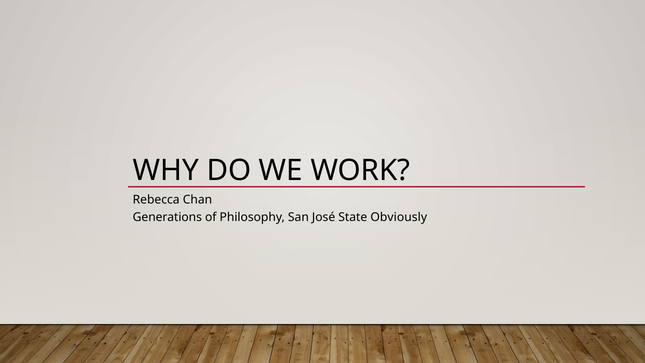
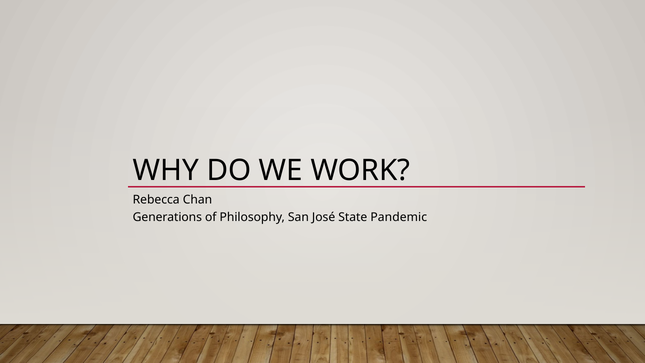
Obviously: Obviously -> Pandemic
